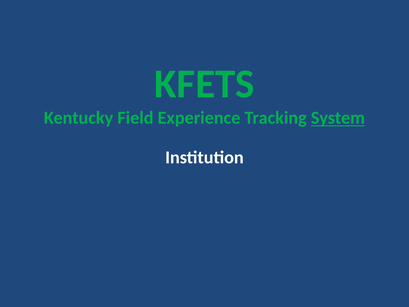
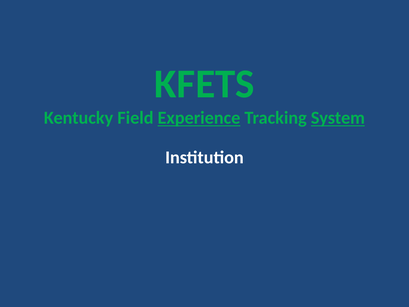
Experience underline: none -> present
